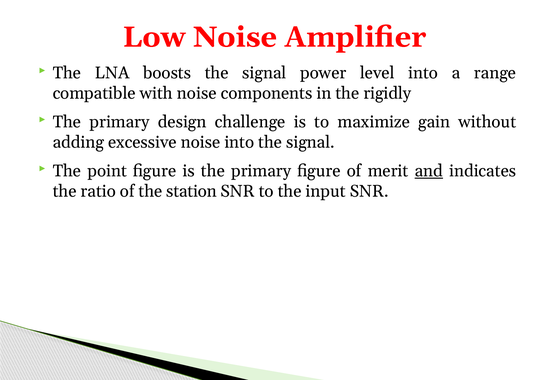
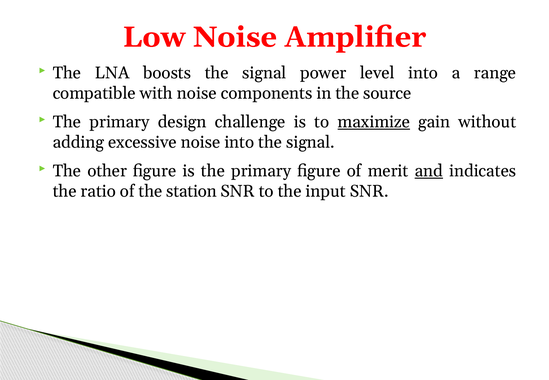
rigidly: rigidly -> source
maximize underline: none -> present
point: point -> other
